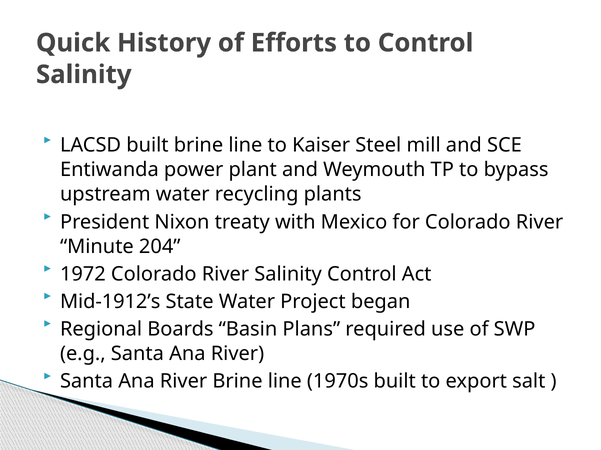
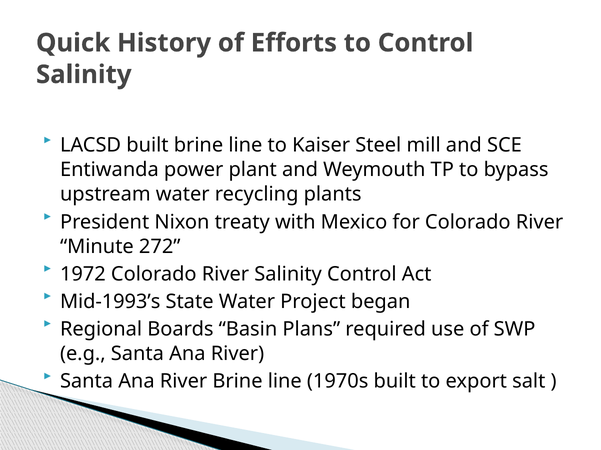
204: 204 -> 272
Mid-1912’s: Mid-1912’s -> Mid-1993’s
